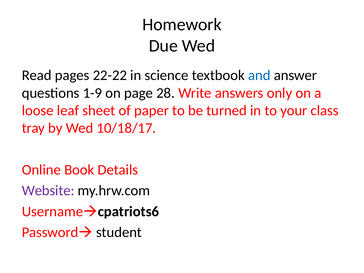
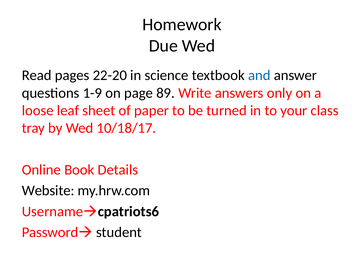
22-22: 22-22 -> 22-20
28: 28 -> 89
Website colour: purple -> black
